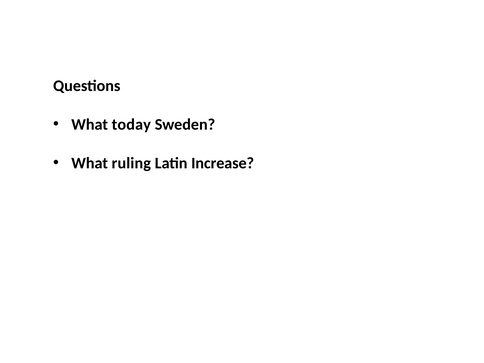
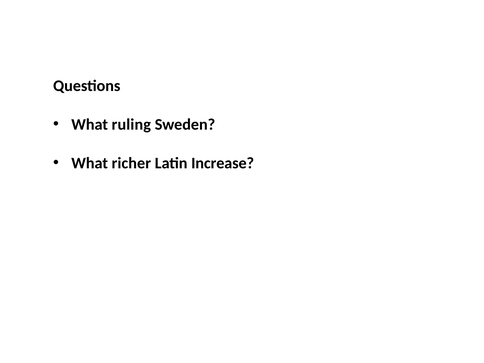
today: today -> ruling
ruling: ruling -> richer
